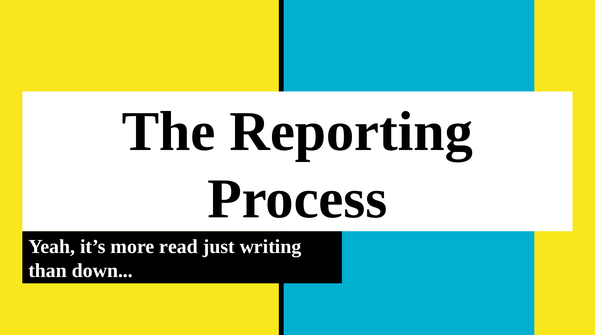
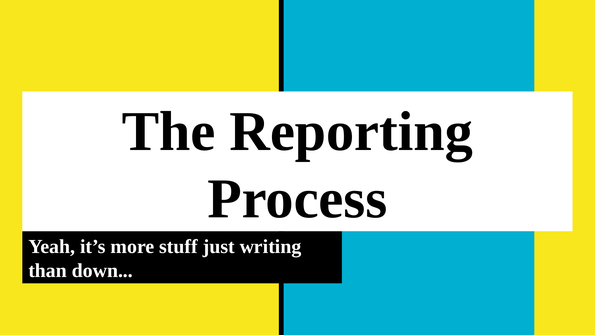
read: read -> stuff
